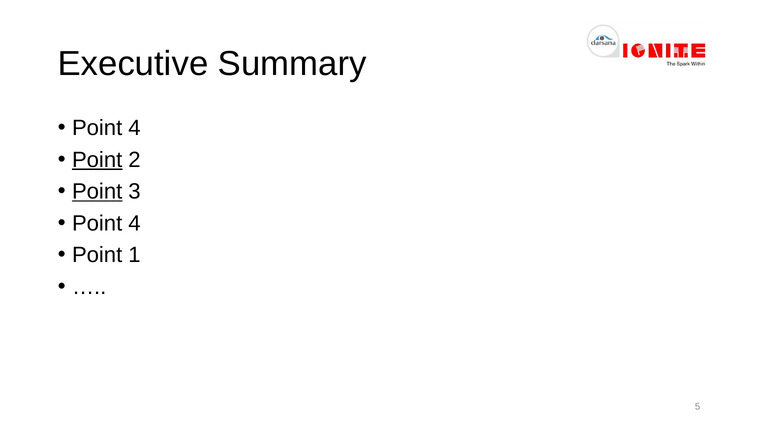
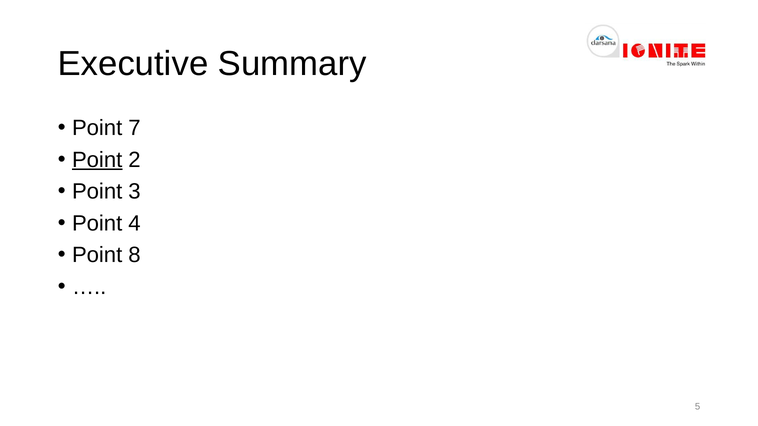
4 at (134, 128): 4 -> 7
Point at (97, 192) underline: present -> none
1: 1 -> 8
